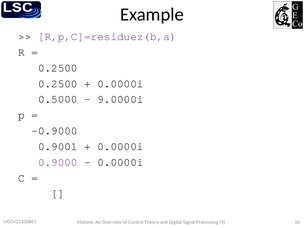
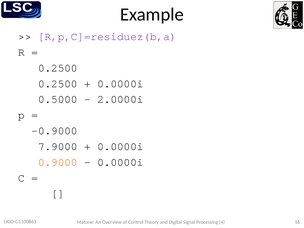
9.0000i: 9.0000i -> 2.0000i
0.9001: 0.9001 -> 7.9000
0.9000 colour: purple -> orange
